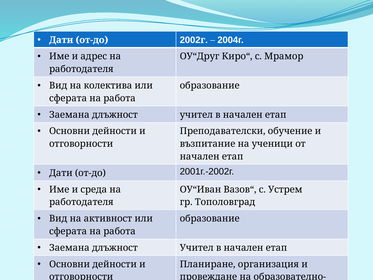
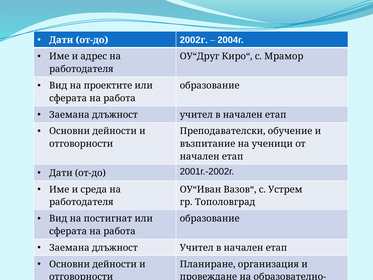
колектива: колектива -> проектите
активност: активност -> постигнат
